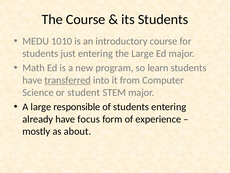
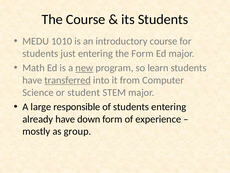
the Large: Large -> Form
new underline: none -> present
focus: focus -> down
about: about -> group
